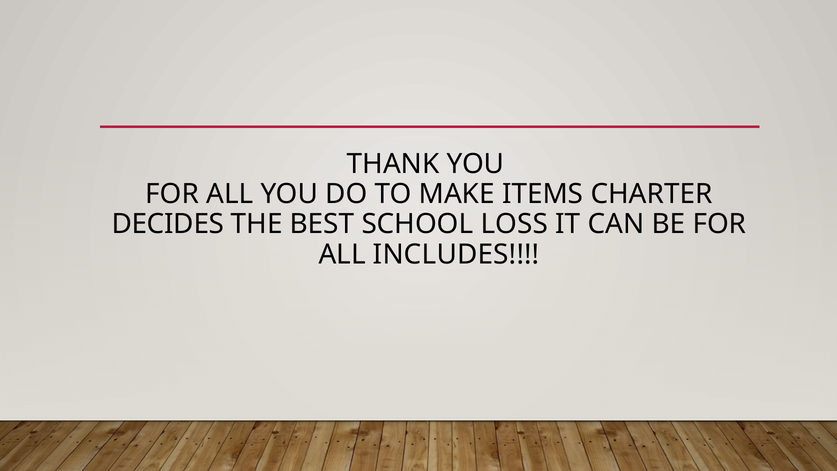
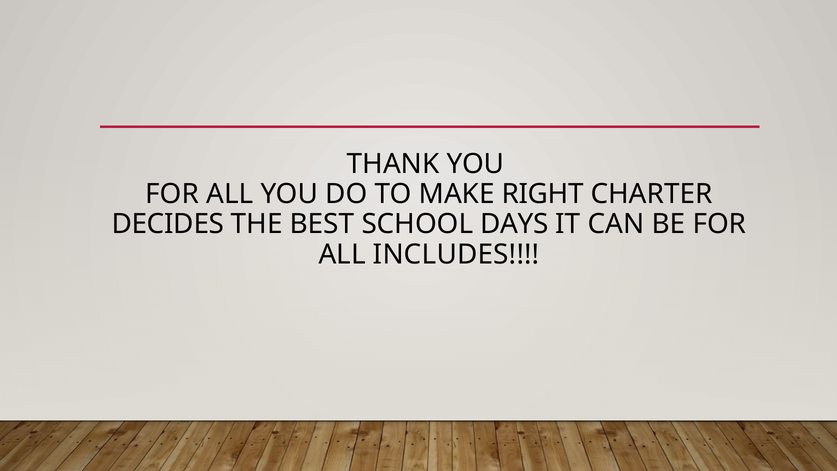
ITEMS: ITEMS -> RIGHT
LOSS: LOSS -> DAYS
